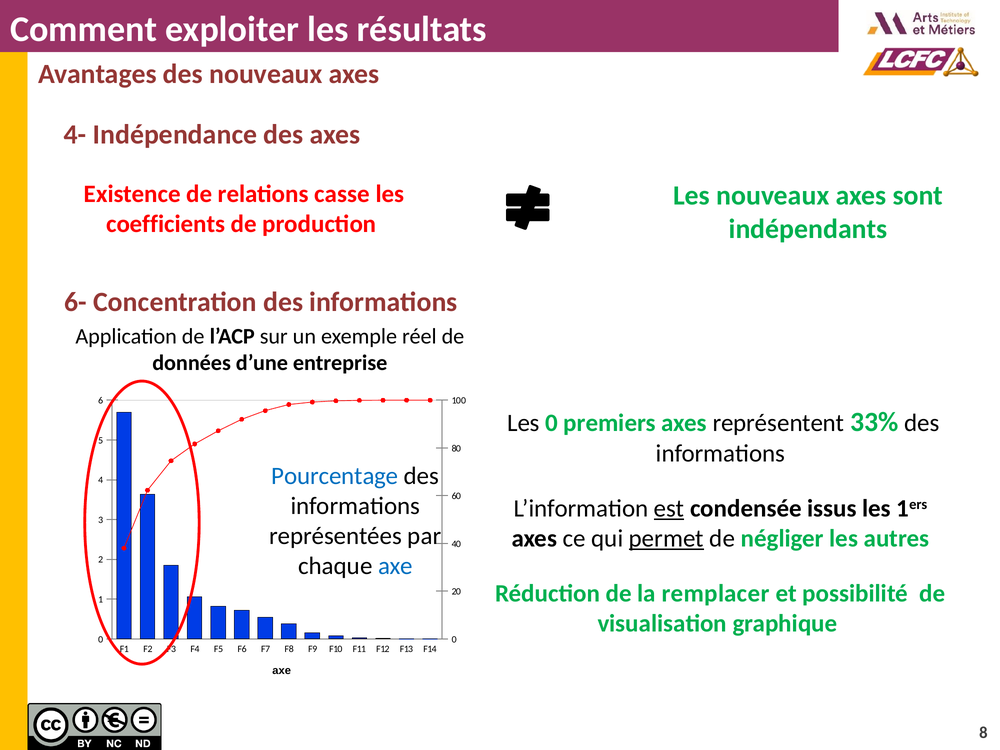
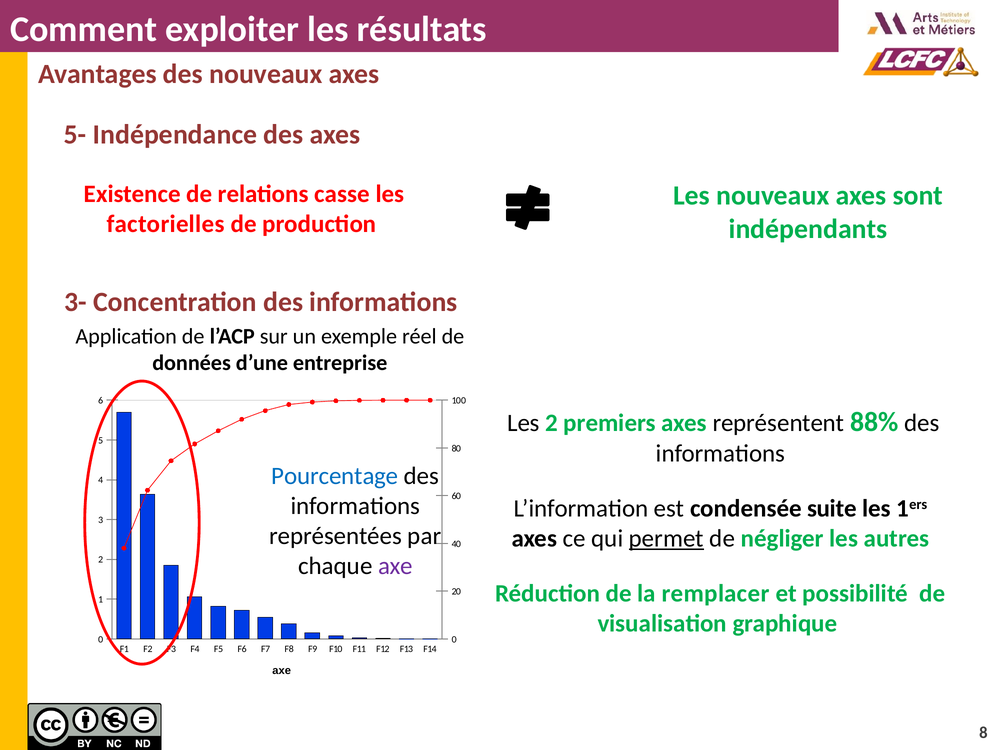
4-: 4- -> 5-
coefficients: coefficients -> factorielles
6-: 6- -> 3-
Les 0: 0 -> 2
33%: 33% -> 88%
est underline: present -> none
issus: issus -> suite
axe at (395, 566) colour: blue -> purple
